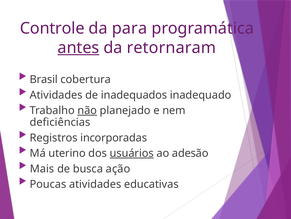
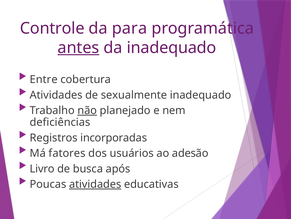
da retornaram: retornaram -> inadequado
Brasil: Brasil -> Entre
inadequados: inadequados -> sexualmente
uterino: uterino -> fatores
usuários underline: present -> none
Mais: Mais -> Livro
ação: ação -> após
atividades at (95, 184) underline: none -> present
